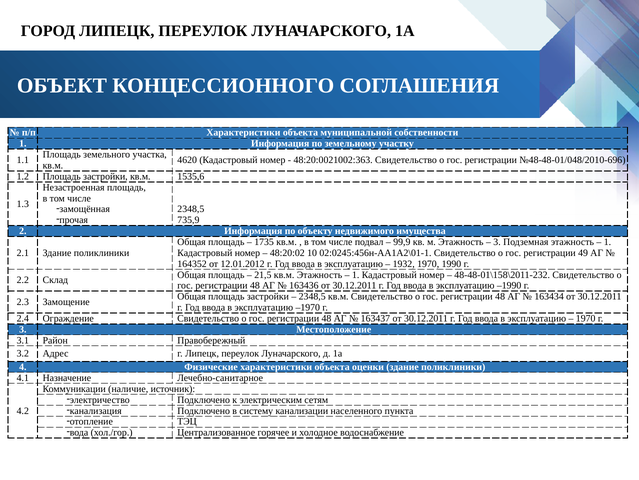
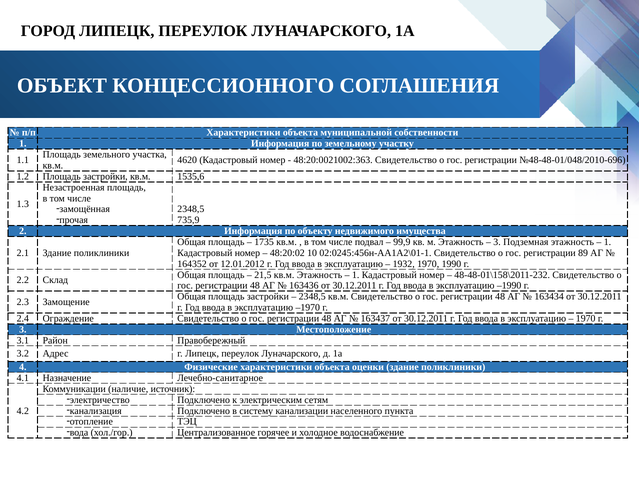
49: 49 -> 89
